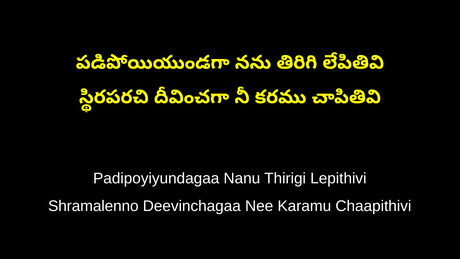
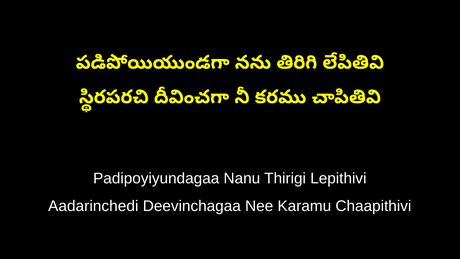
Shramalenno: Shramalenno -> Aadarinchedi
